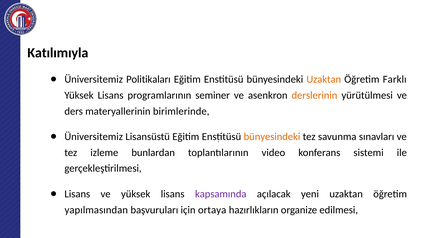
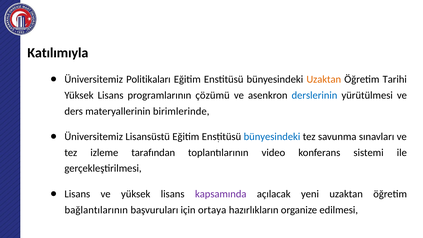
Farklı: Farklı -> Tarihi
seminer: seminer -> çözümü
derslerinin colour: orange -> blue
bünyesindeki at (272, 137) colour: orange -> blue
bunlardan: bunlardan -> tarafından
yapılmasından: yapılmasından -> bağlantılarının
